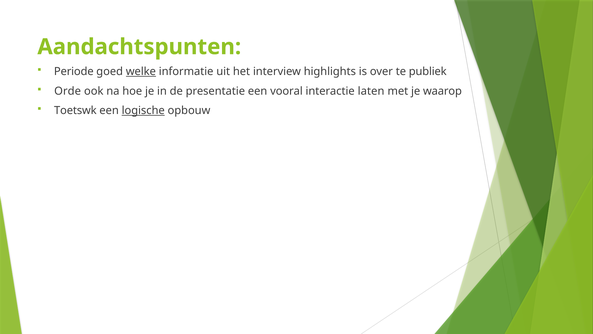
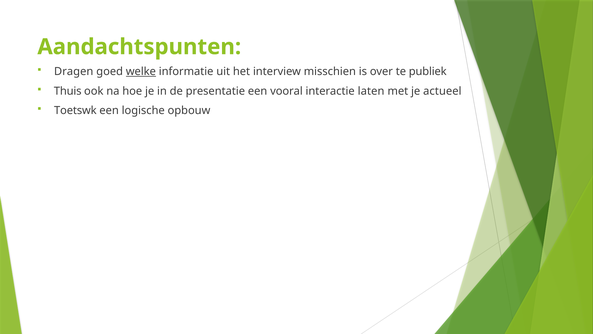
Periode: Periode -> Dragen
highlights: highlights -> misschien
Orde: Orde -> Thuis
waarop: waarop -> actueel
logische underline: present -> none
